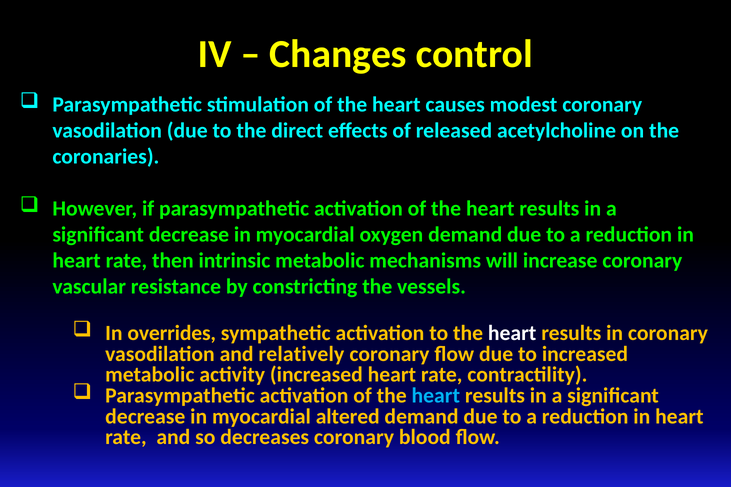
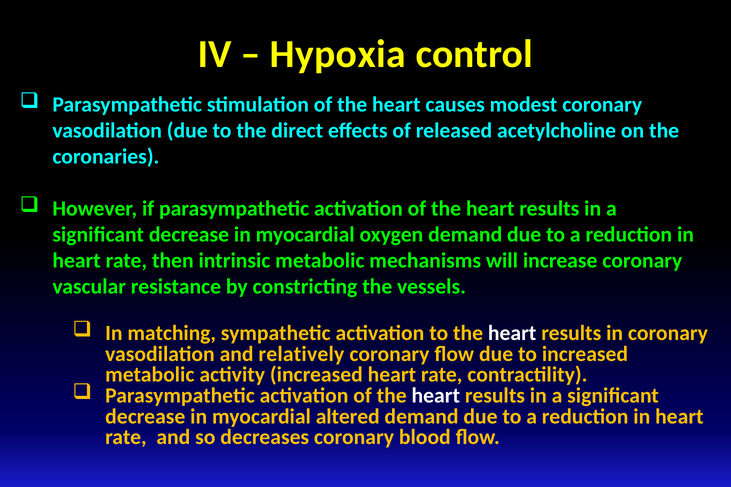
Changes: Changes -> Hypoxia
overrides: overrides -> matching
heart at (436, 396) colour: light blue -> white
